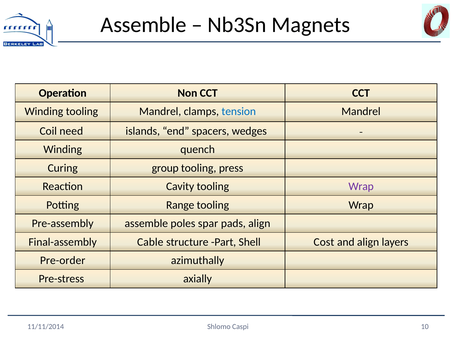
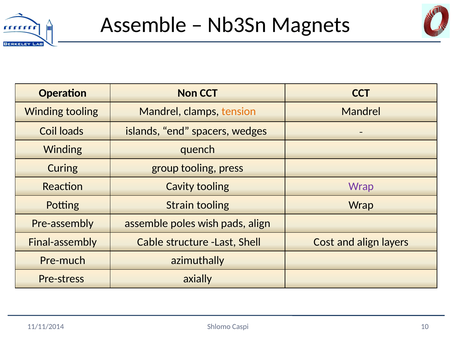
tension colour: blue -> orange
need: need -> loads
Range: Range -> Strain
spar: spar -> wish
Part: Part -> Last
Pre-order: Pre-order -> Pre-much
